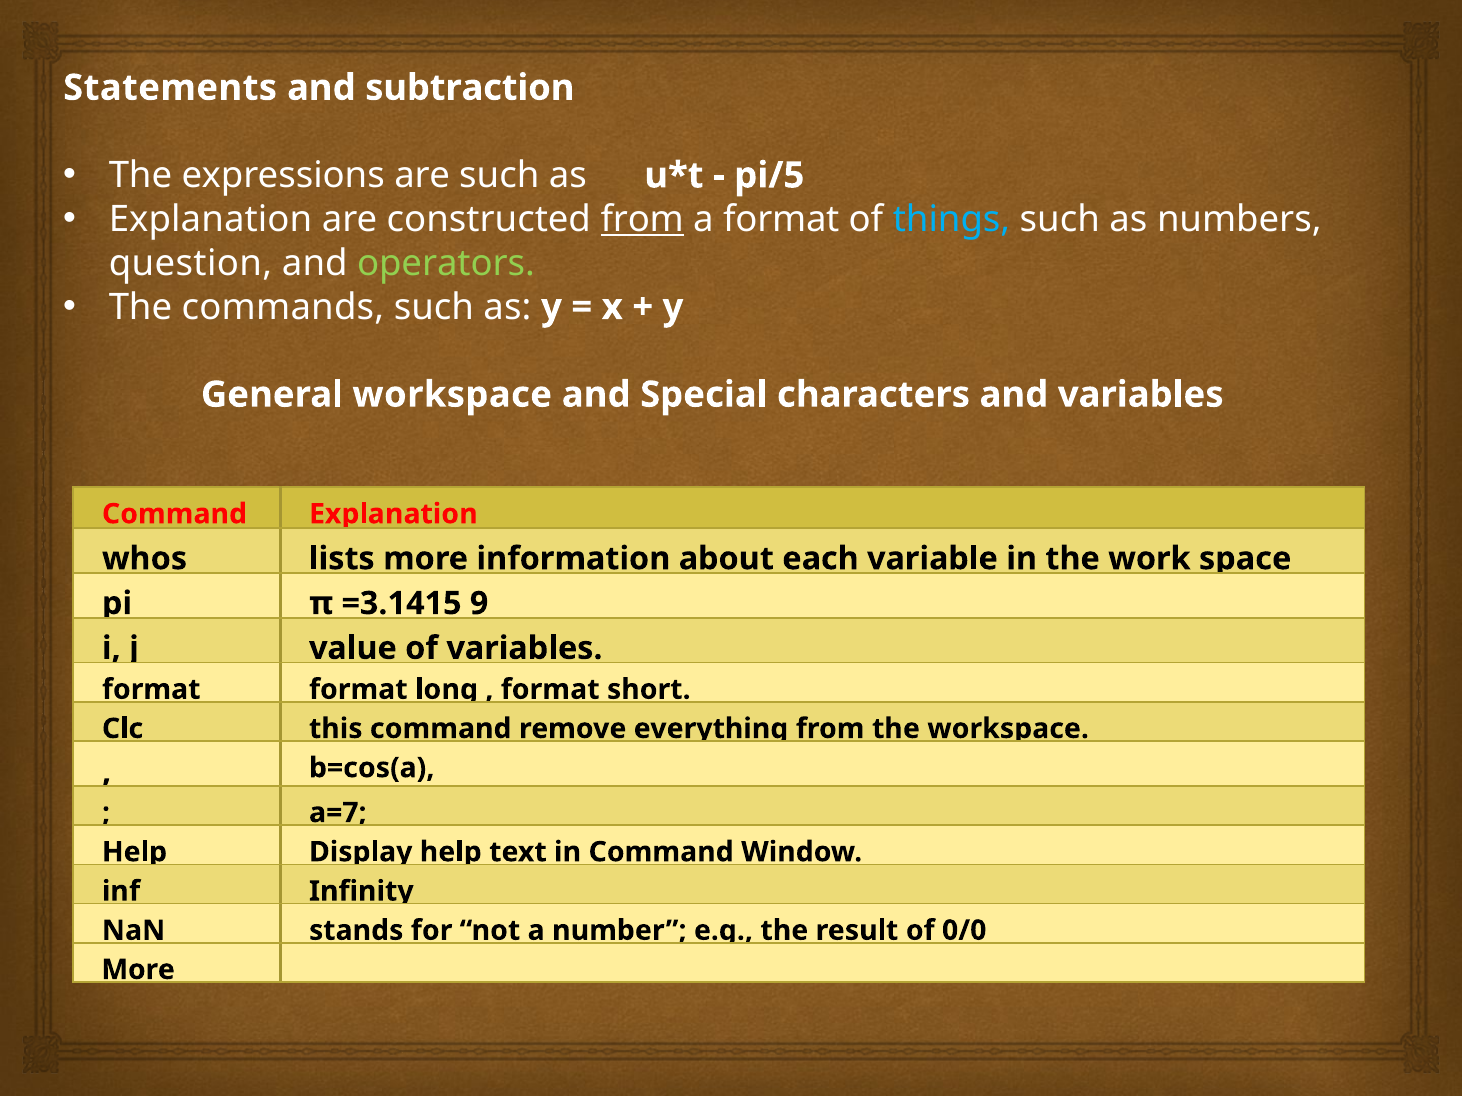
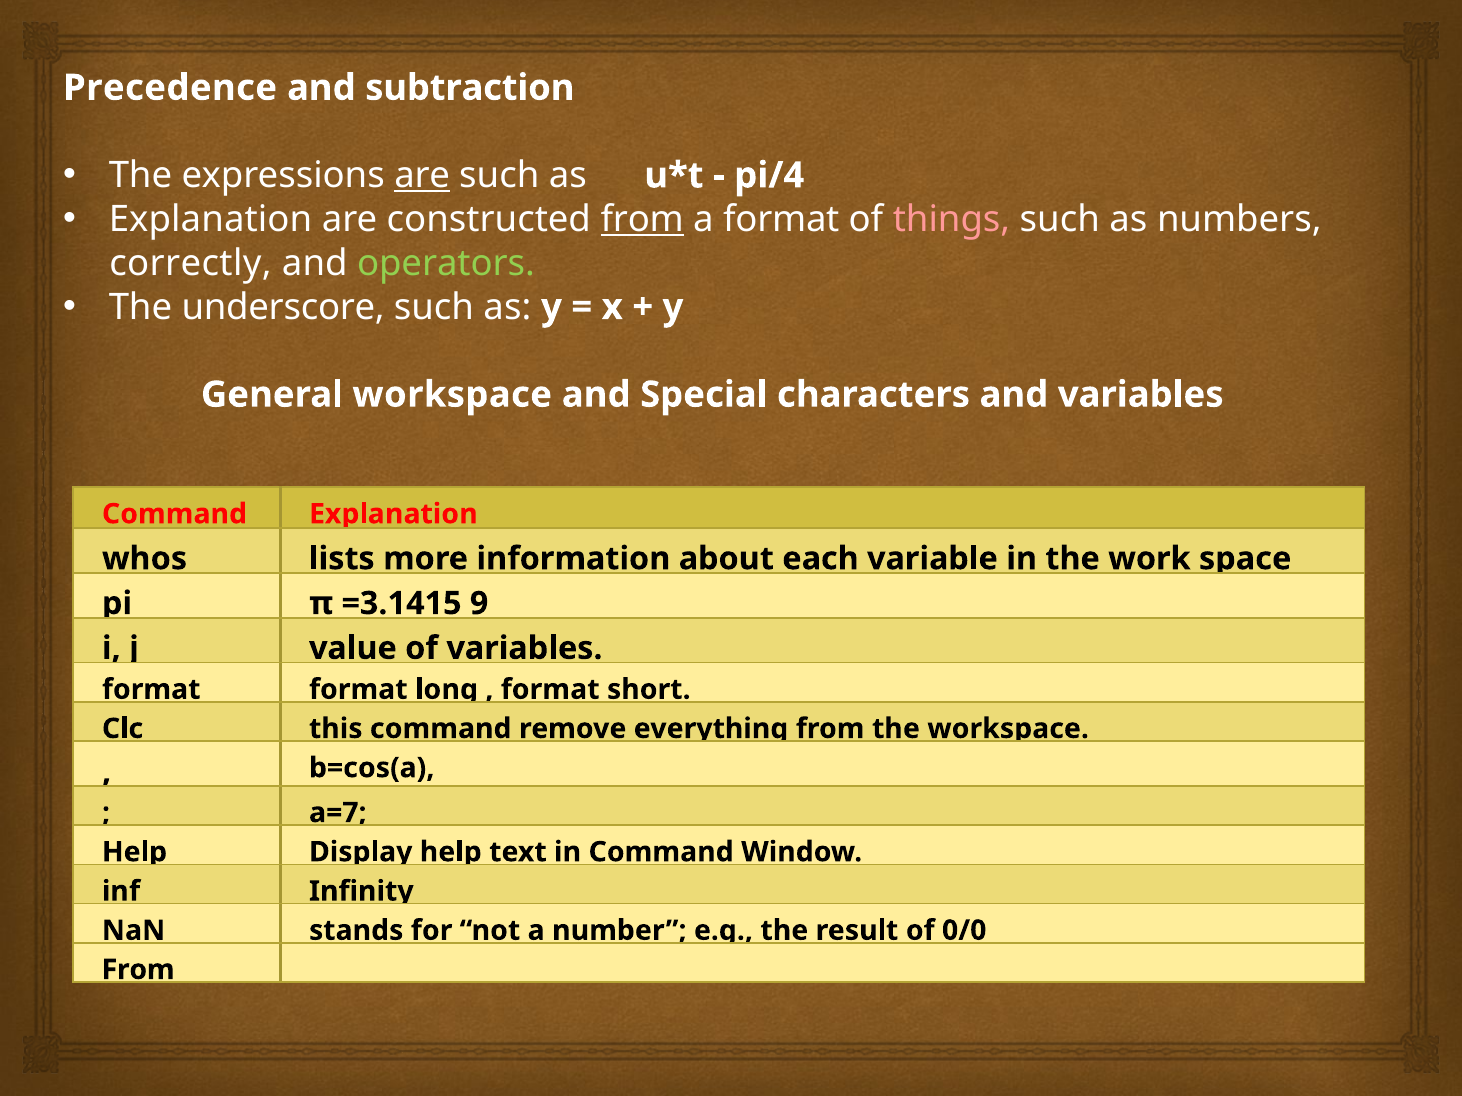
Statements: Statements -> Precedence
are at (422, 176) underline: none -> present
pi/5: pi/5 -> pi/4
things colour: light blue -> pink
question: question -> correctly
commands: commands -> underscore
More at (138, 970): More -> From
